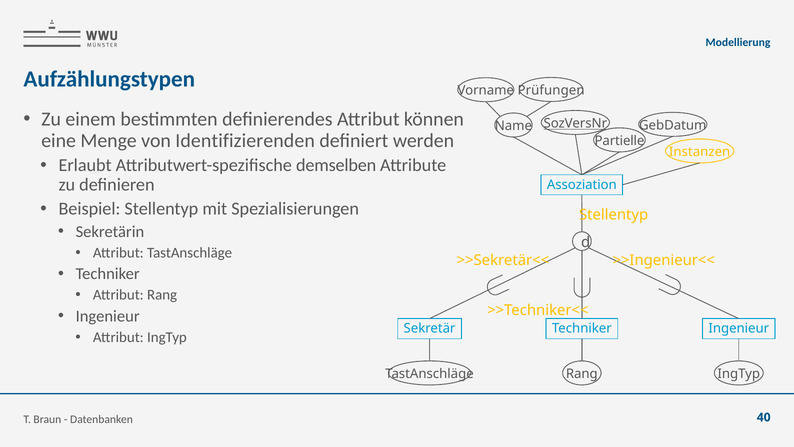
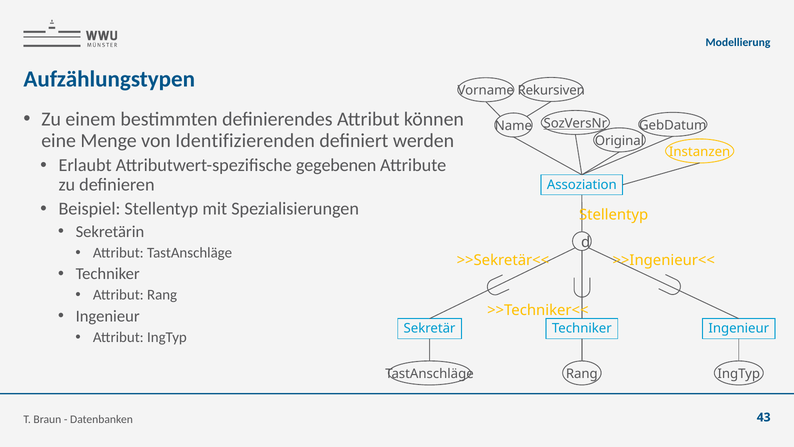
Prüfungen: Prüfungen -> Rekursiven
Partielle: Partielle -> Original
demselben: demselben -> gegebenen
40: 40 -> 43
